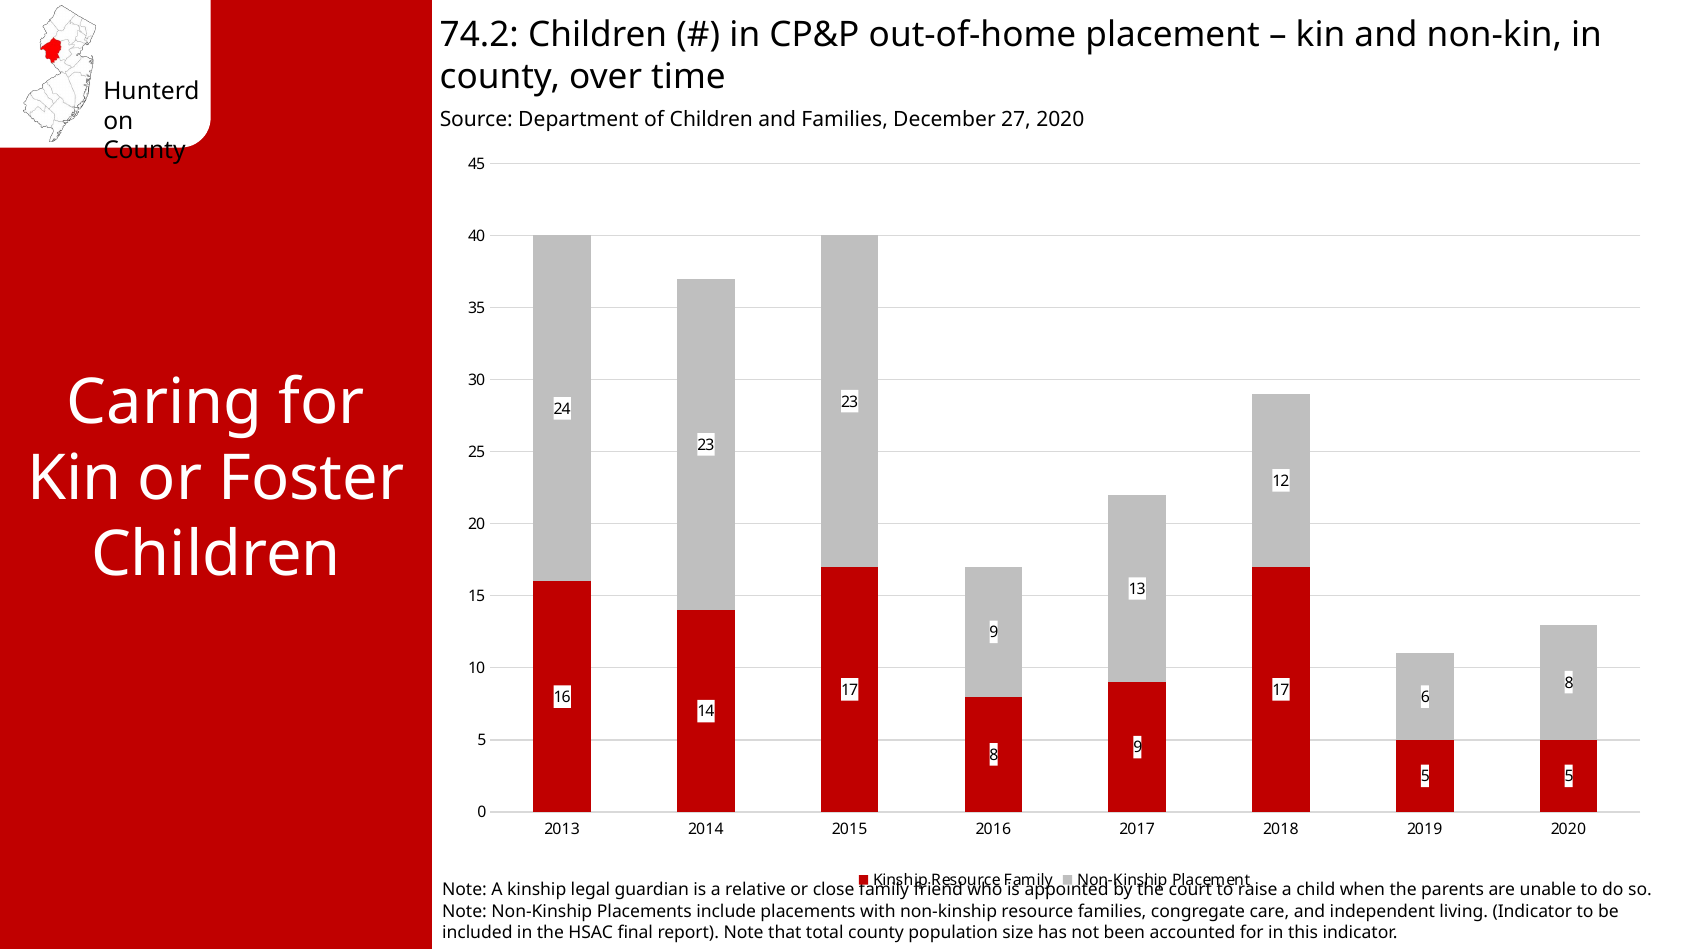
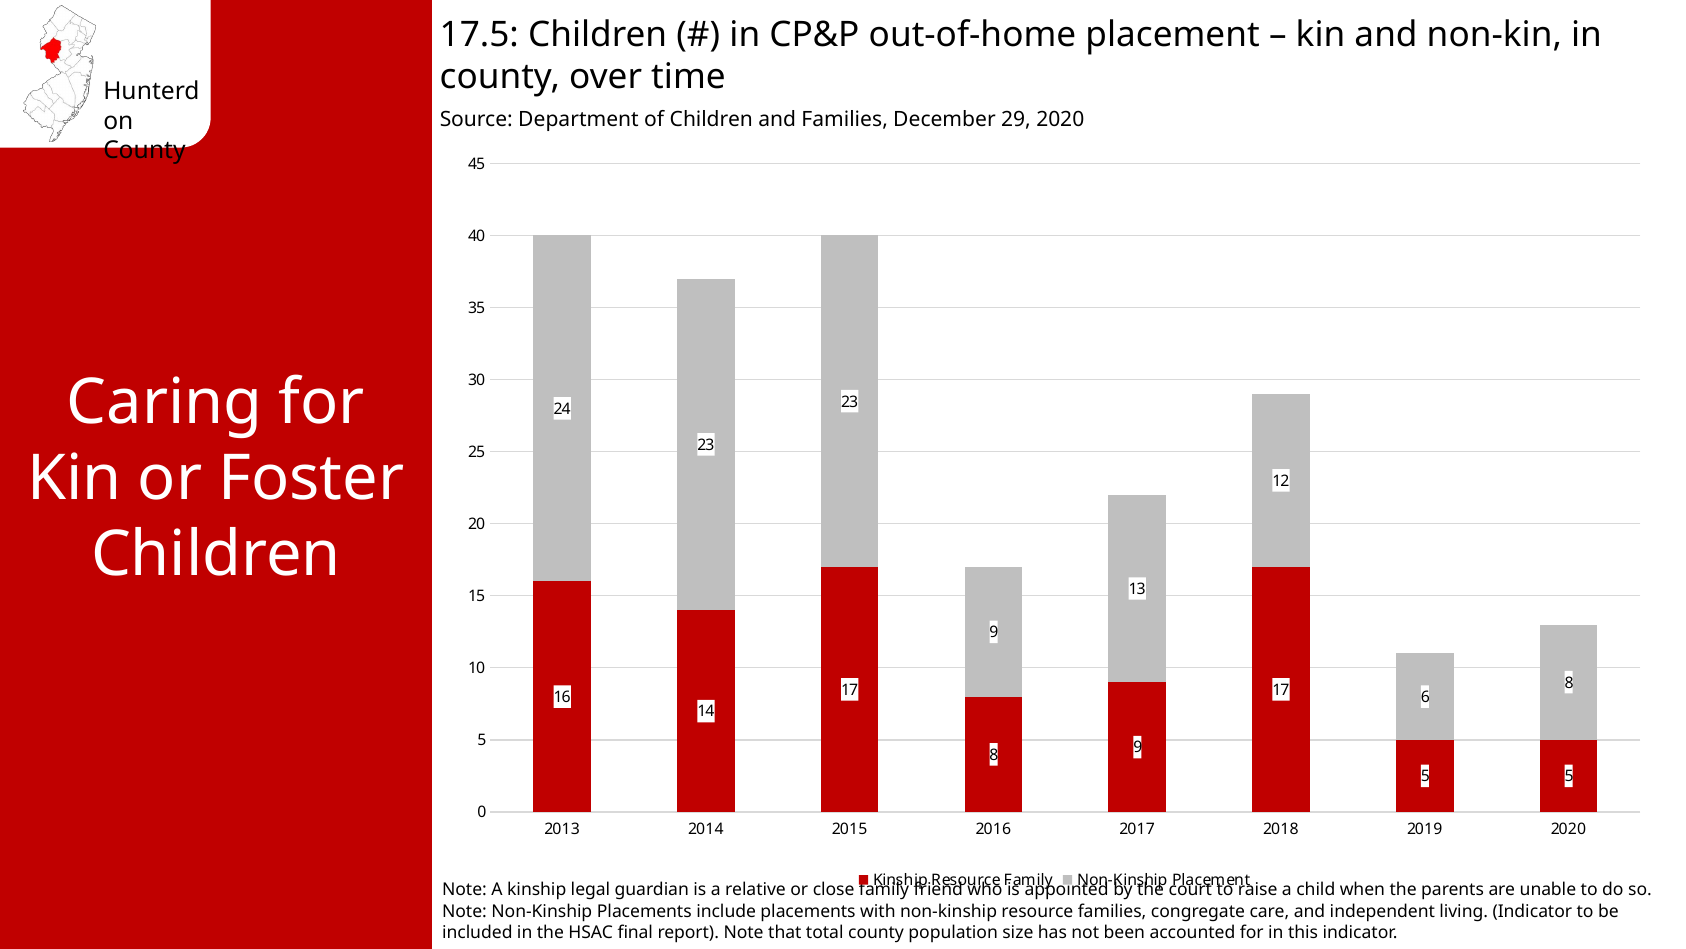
74.2: 74.2 -> 17.5
27: 27 -> 29
